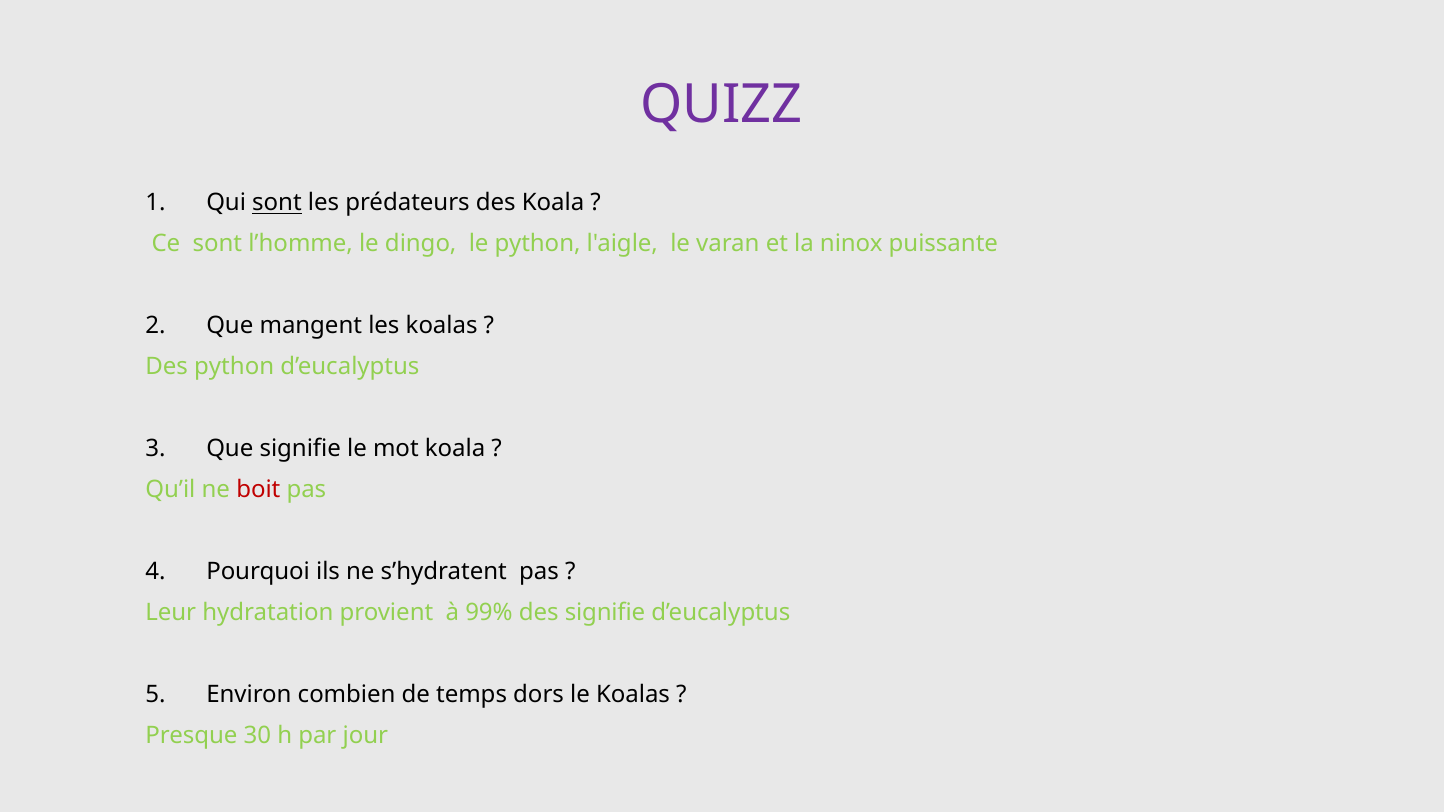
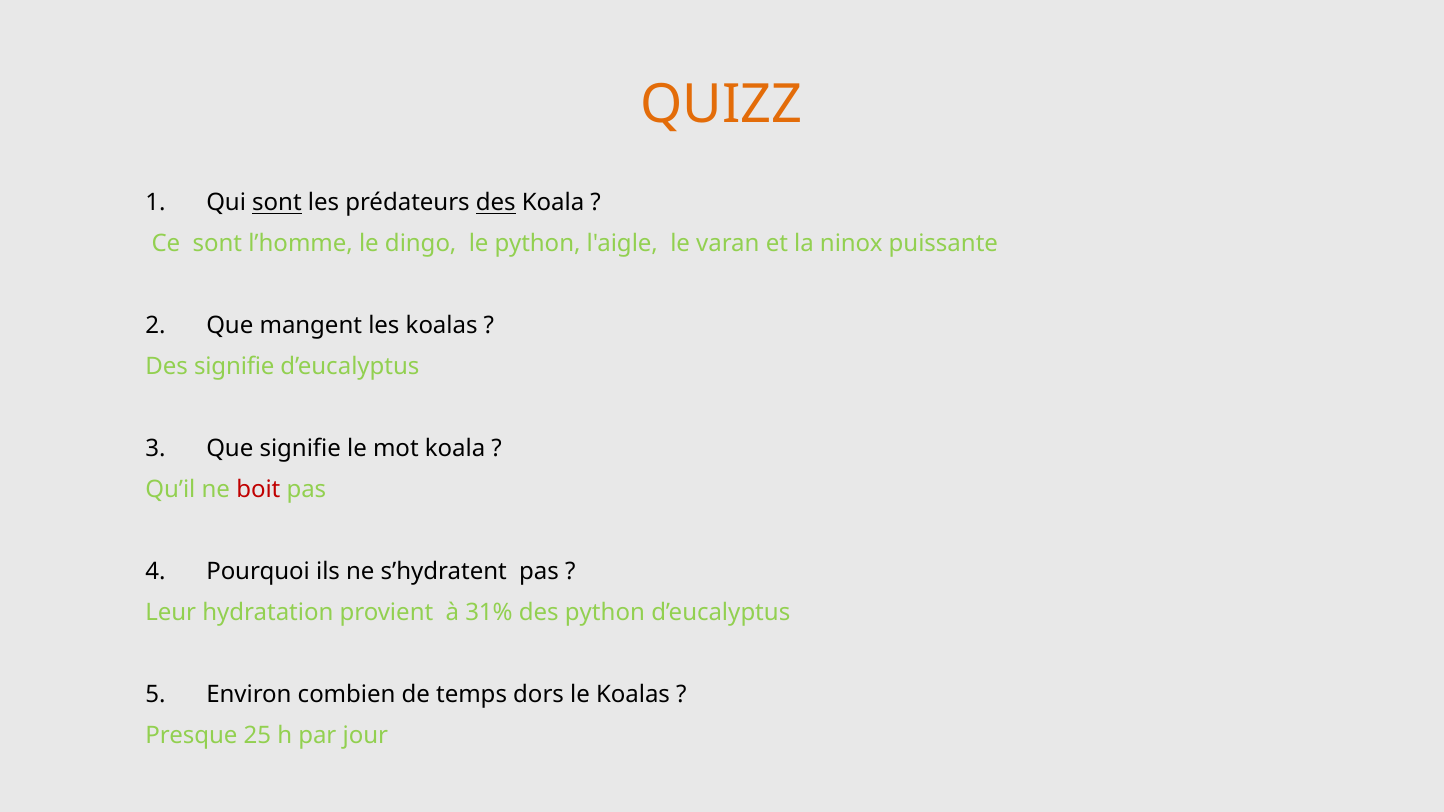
QUIZZ colour: purple -> orange
des at (496, 203) underline: none -> present
Des python: python -> signifie
99%: 99% -> 31%
des signifie: signifie -> python
30: 30 -> 25
